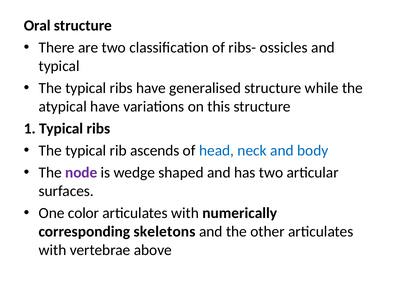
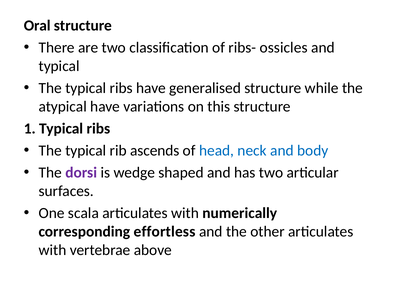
node: node -> dorsi
color: color -> scala
skeletons: skeletons -> effortless
